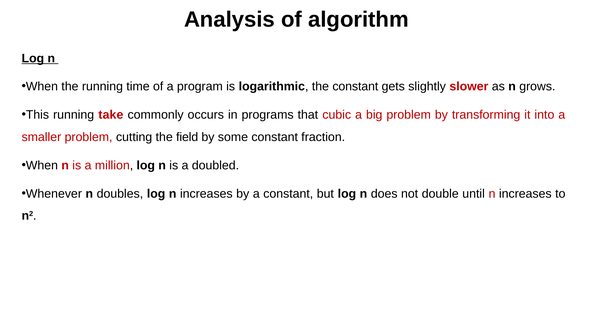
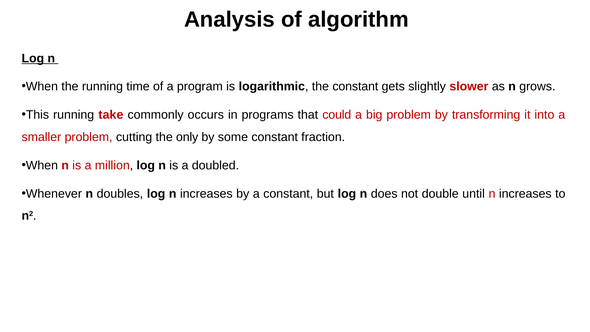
cubic: cubic -> could
field: field -> only
